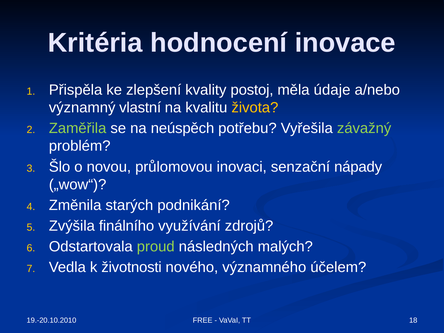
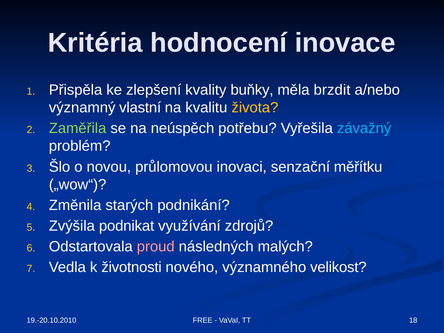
postoj: postoj -> buňky
údaje: údaje -> brzdit
závažný colour: light green -> light blue
nápady: nápady -> měřítku
finálního: finálního -> podnikat
proud colour: light green -> pink
účelem: účelem -> velikost
